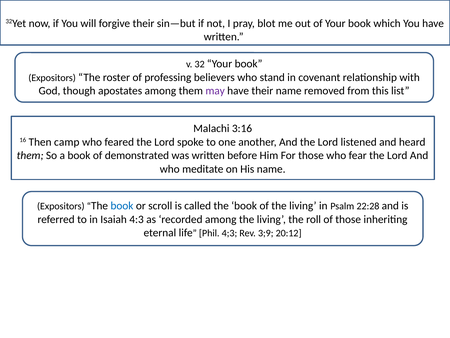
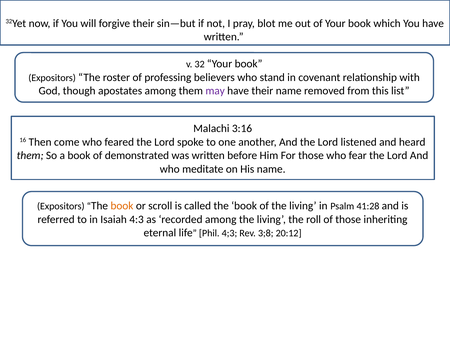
camp: camp -> come
book at (122, 206) colour: blue -> orange
22:28: 22:28 -> 41:28
3;9: 3;9 -> 3;8
